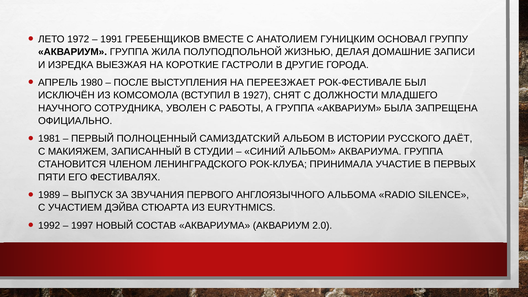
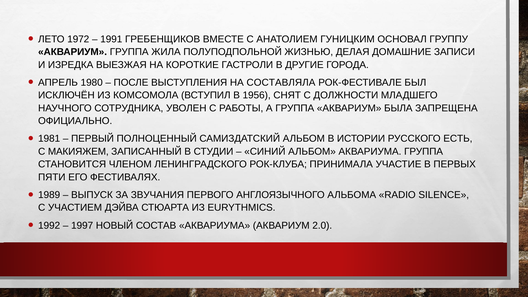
ПЕРЕЕЗЖАЕТ: ПЕРЕЕЗЖАЕТ -> СОСТАВЛЯЛА
1927: 1927 -> 1956
ДАЁТ: ДАЁТ -> ЕСТЬ
